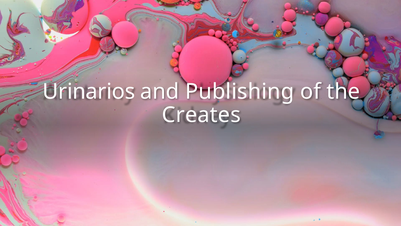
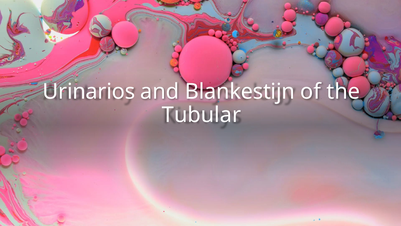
Publishing: Publishing -> Blankestijn
Creates: Creates -> Tubular
